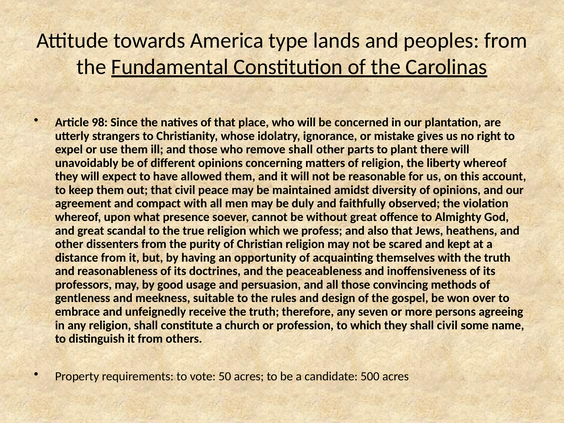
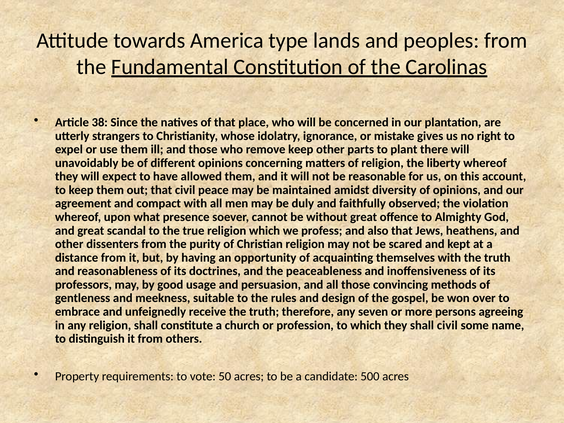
98: 98 -> 38
remove shall: shall -> keep
